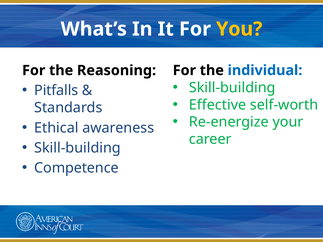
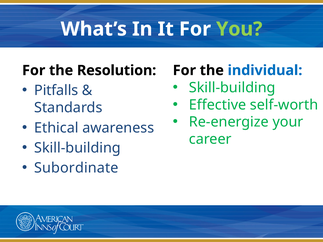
You colour: yellow -> light green
Reasoning: Reasoning -> Resolution
Competence: Competence -> Subordinate
